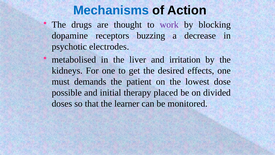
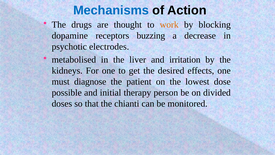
work colour: purple -> orange
demands: demands -> diagnose
placed: placed -> person
learner: learner -> chianti
